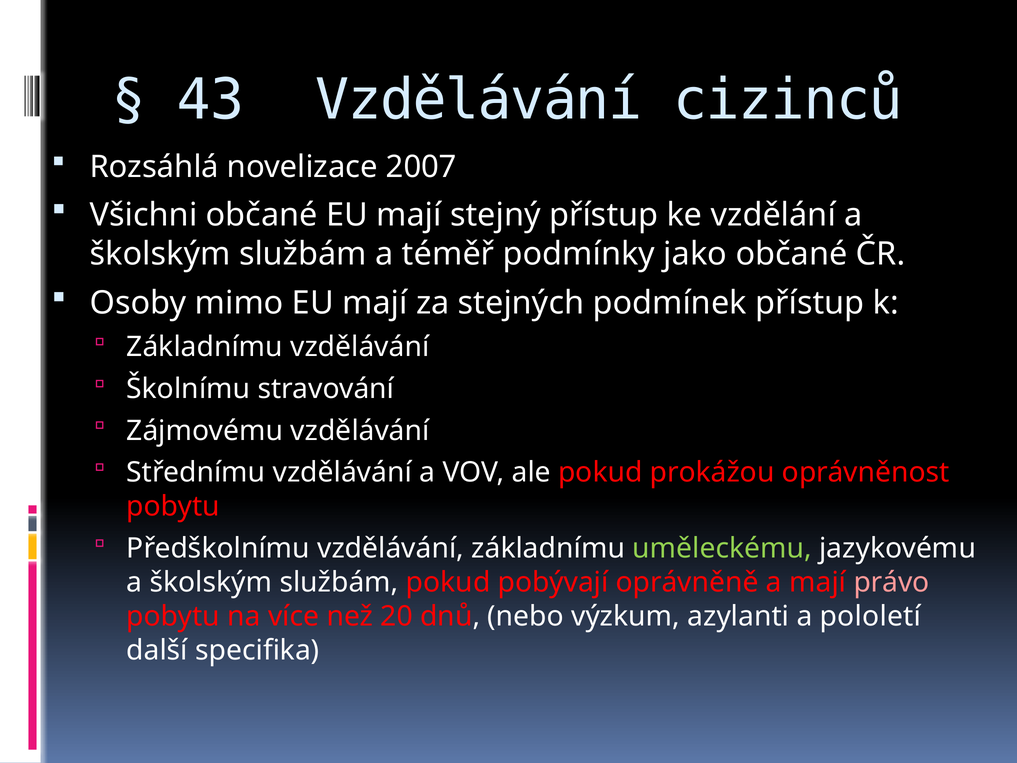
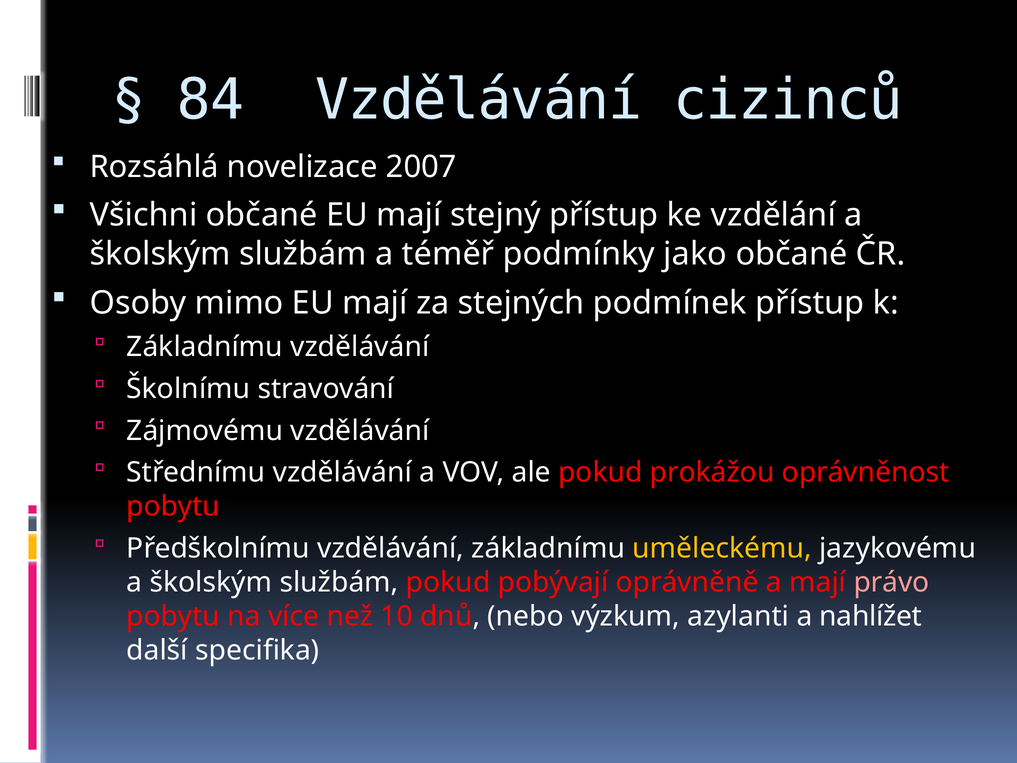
43: 43 -> 84
uměleckému colour: light green -> yellow
20: 20 -> 10
pololetí: pololetí -> nahlížet
